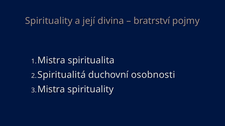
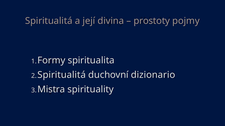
Spirituality at (49, 21): Spirituality -> Spiritualitá
bratrství: bratrství -> prostoty
Mistra at (51, 61): Mistra -> Formy
osobnosti: osobnosti -> dizionario
